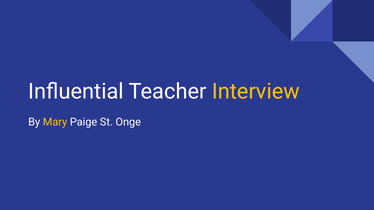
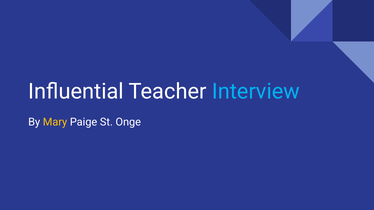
Interview colour: yellow -> light blue
